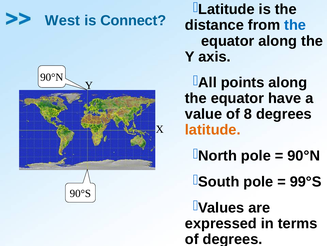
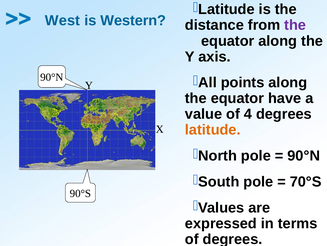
Connect: Connect -> Western
the at (295, 25) colour: blue -> purple
8: 8 -> 4
99°S: 99°S -> 70°S
